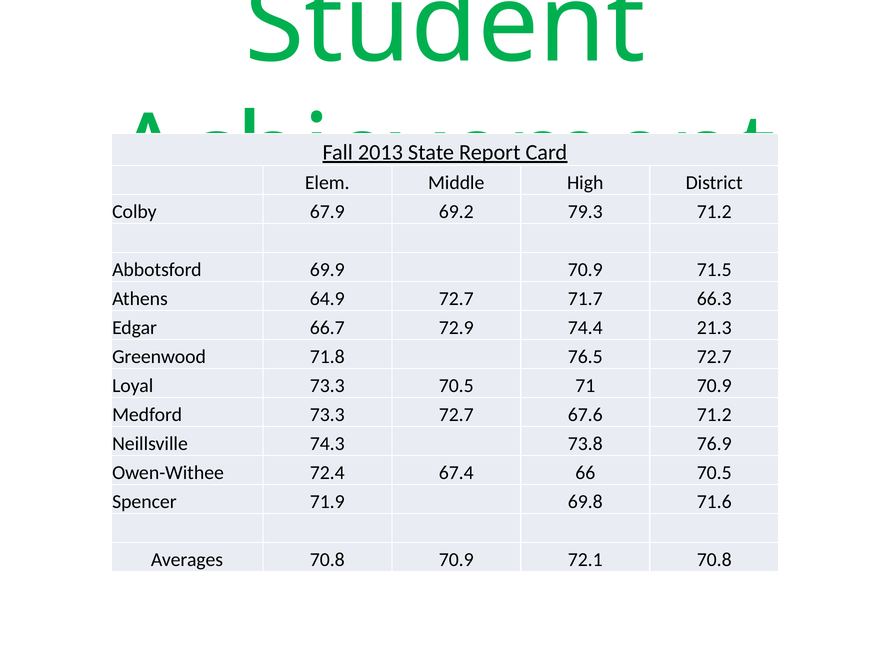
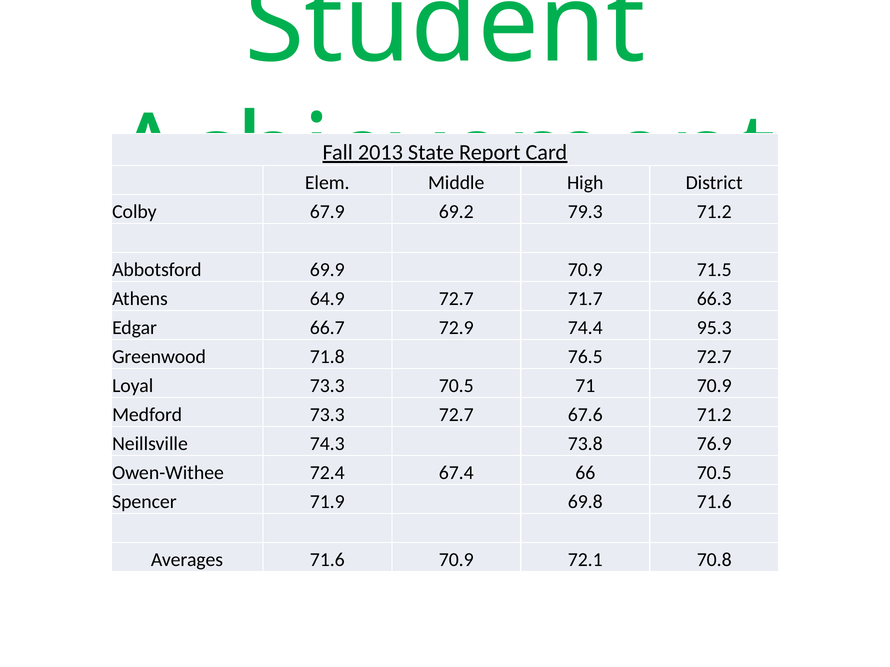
21.3: 21.3 -> 95.3
Averages 70.8: 70.8 -> 71.6
